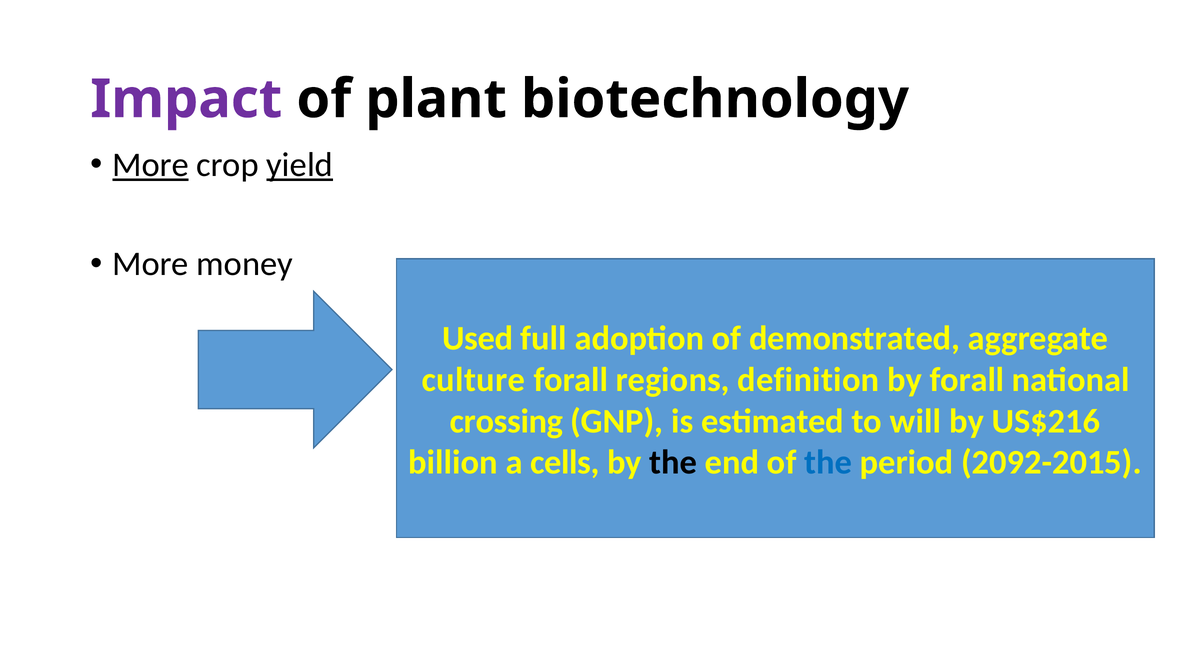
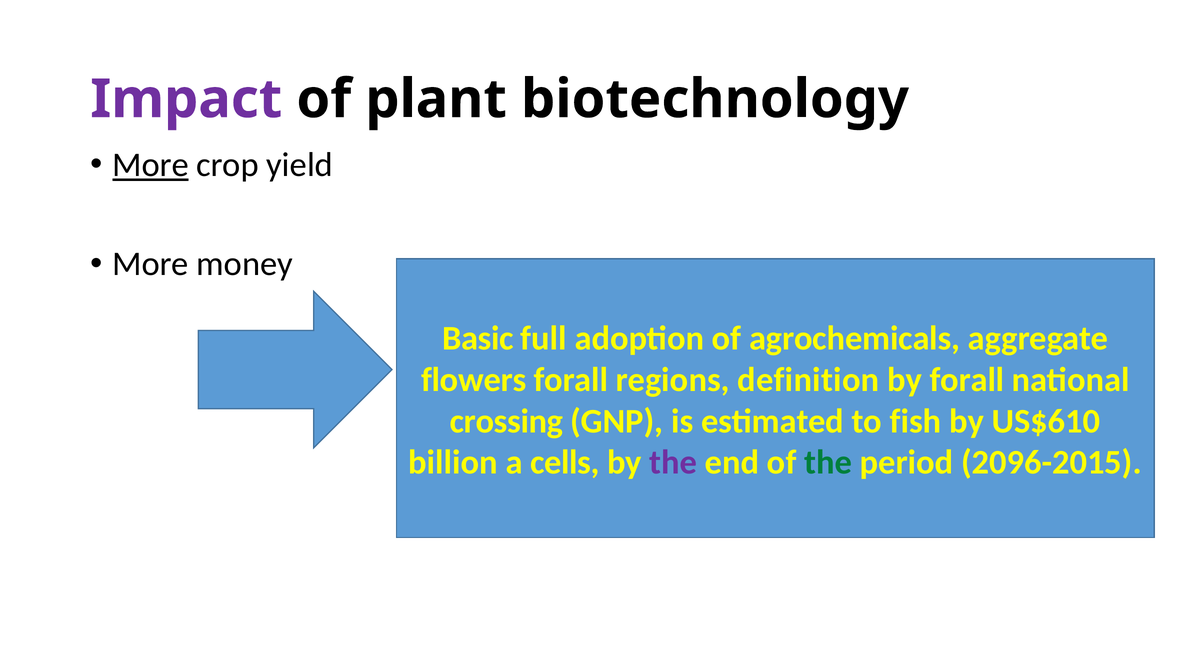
yield underline: present -> none
Used: Used -> Basic
demonstrated: demonstrated -> agrochemicals
culture: culture -> flowers
will: will -> fish
US$216: US$216 -> US$610
the at (673, 463) colour: black -> purple
the at (828, 463) colour: blue -> green
2092-2015: 2092-2015 -> 2096-2015
